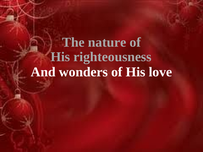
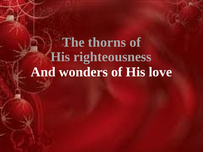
nature: nature -> thorns
